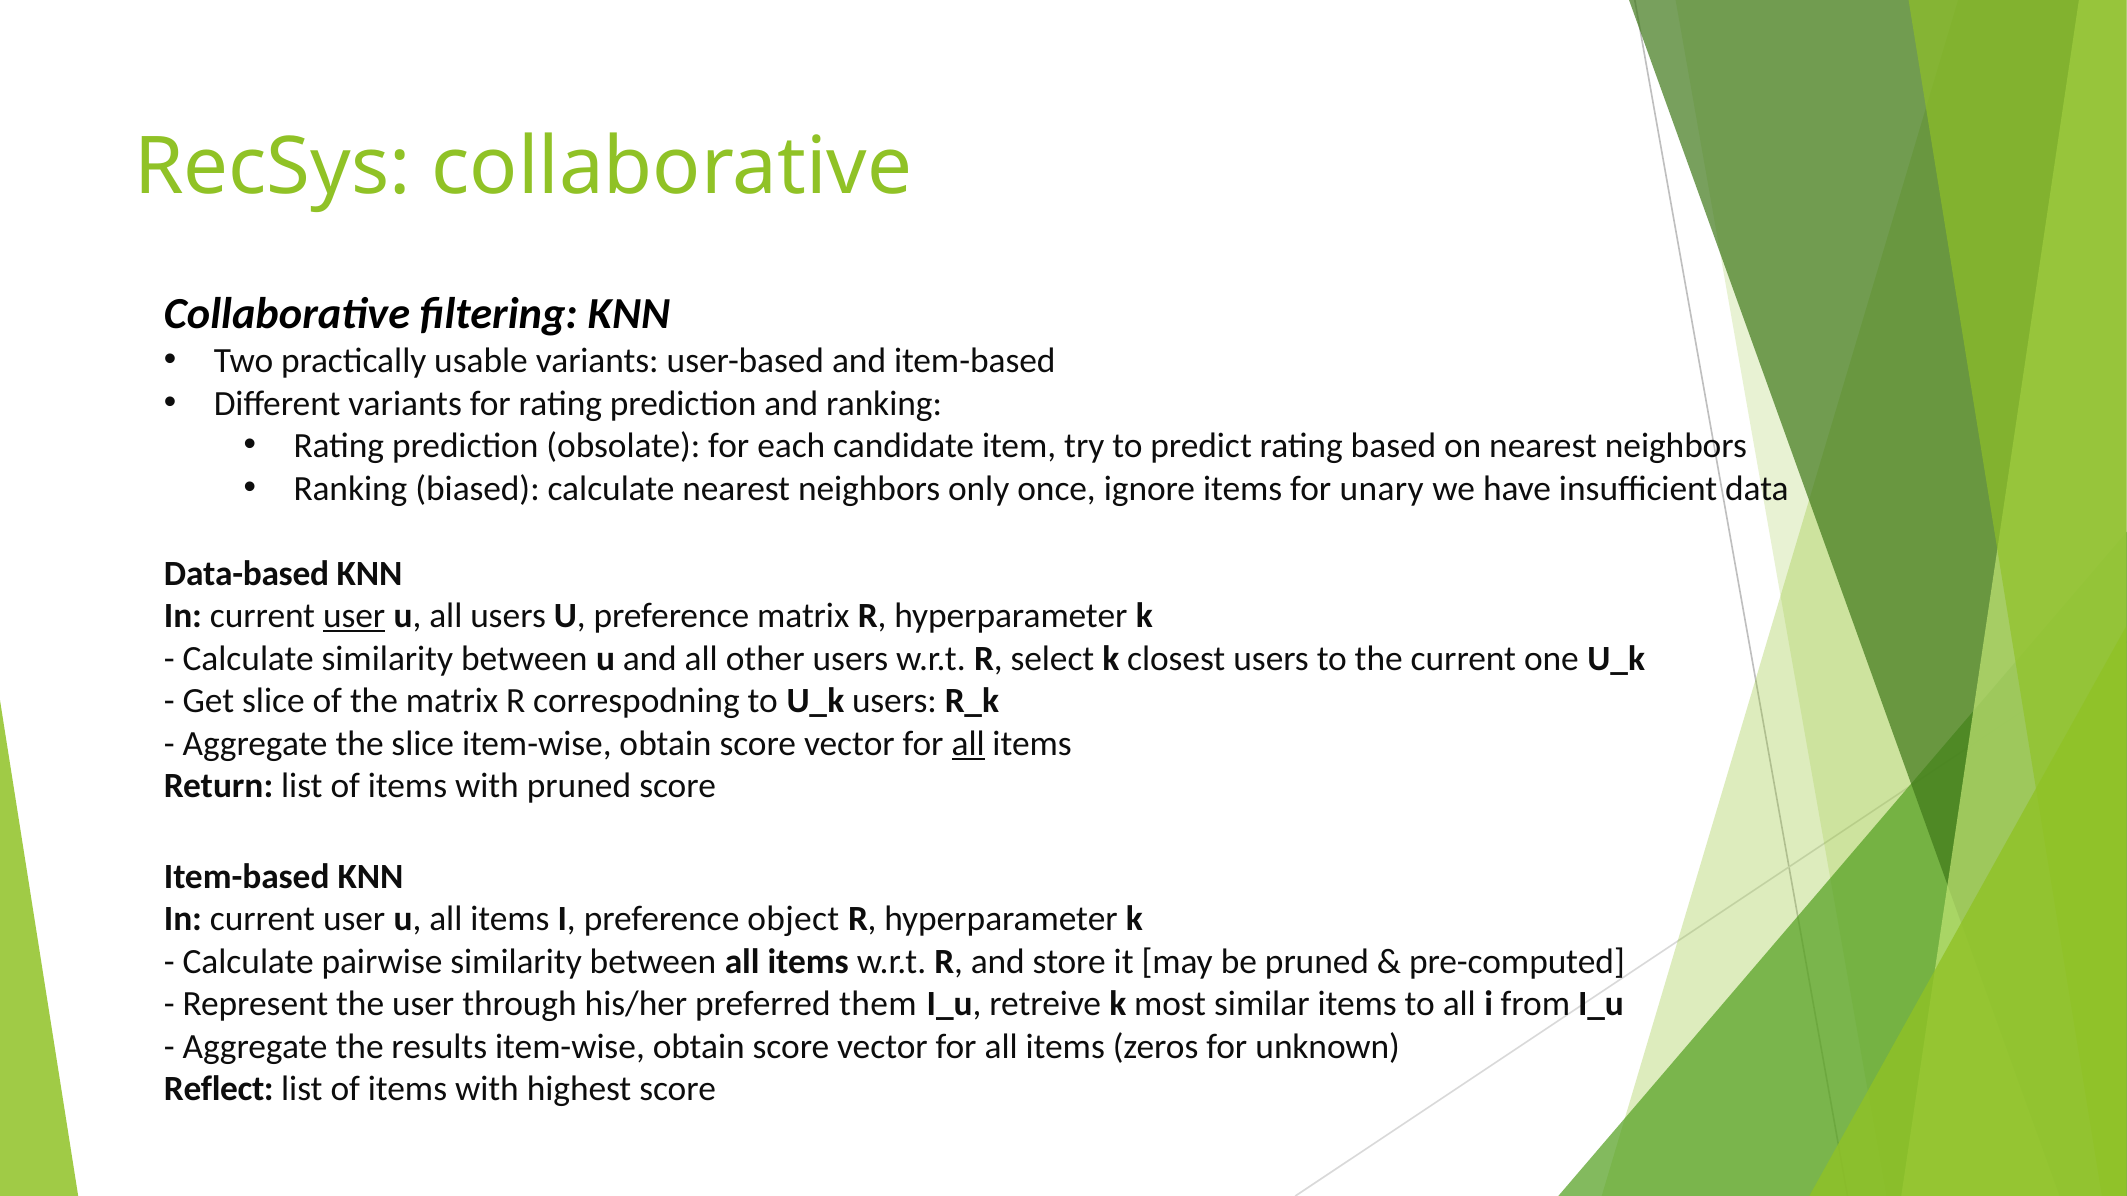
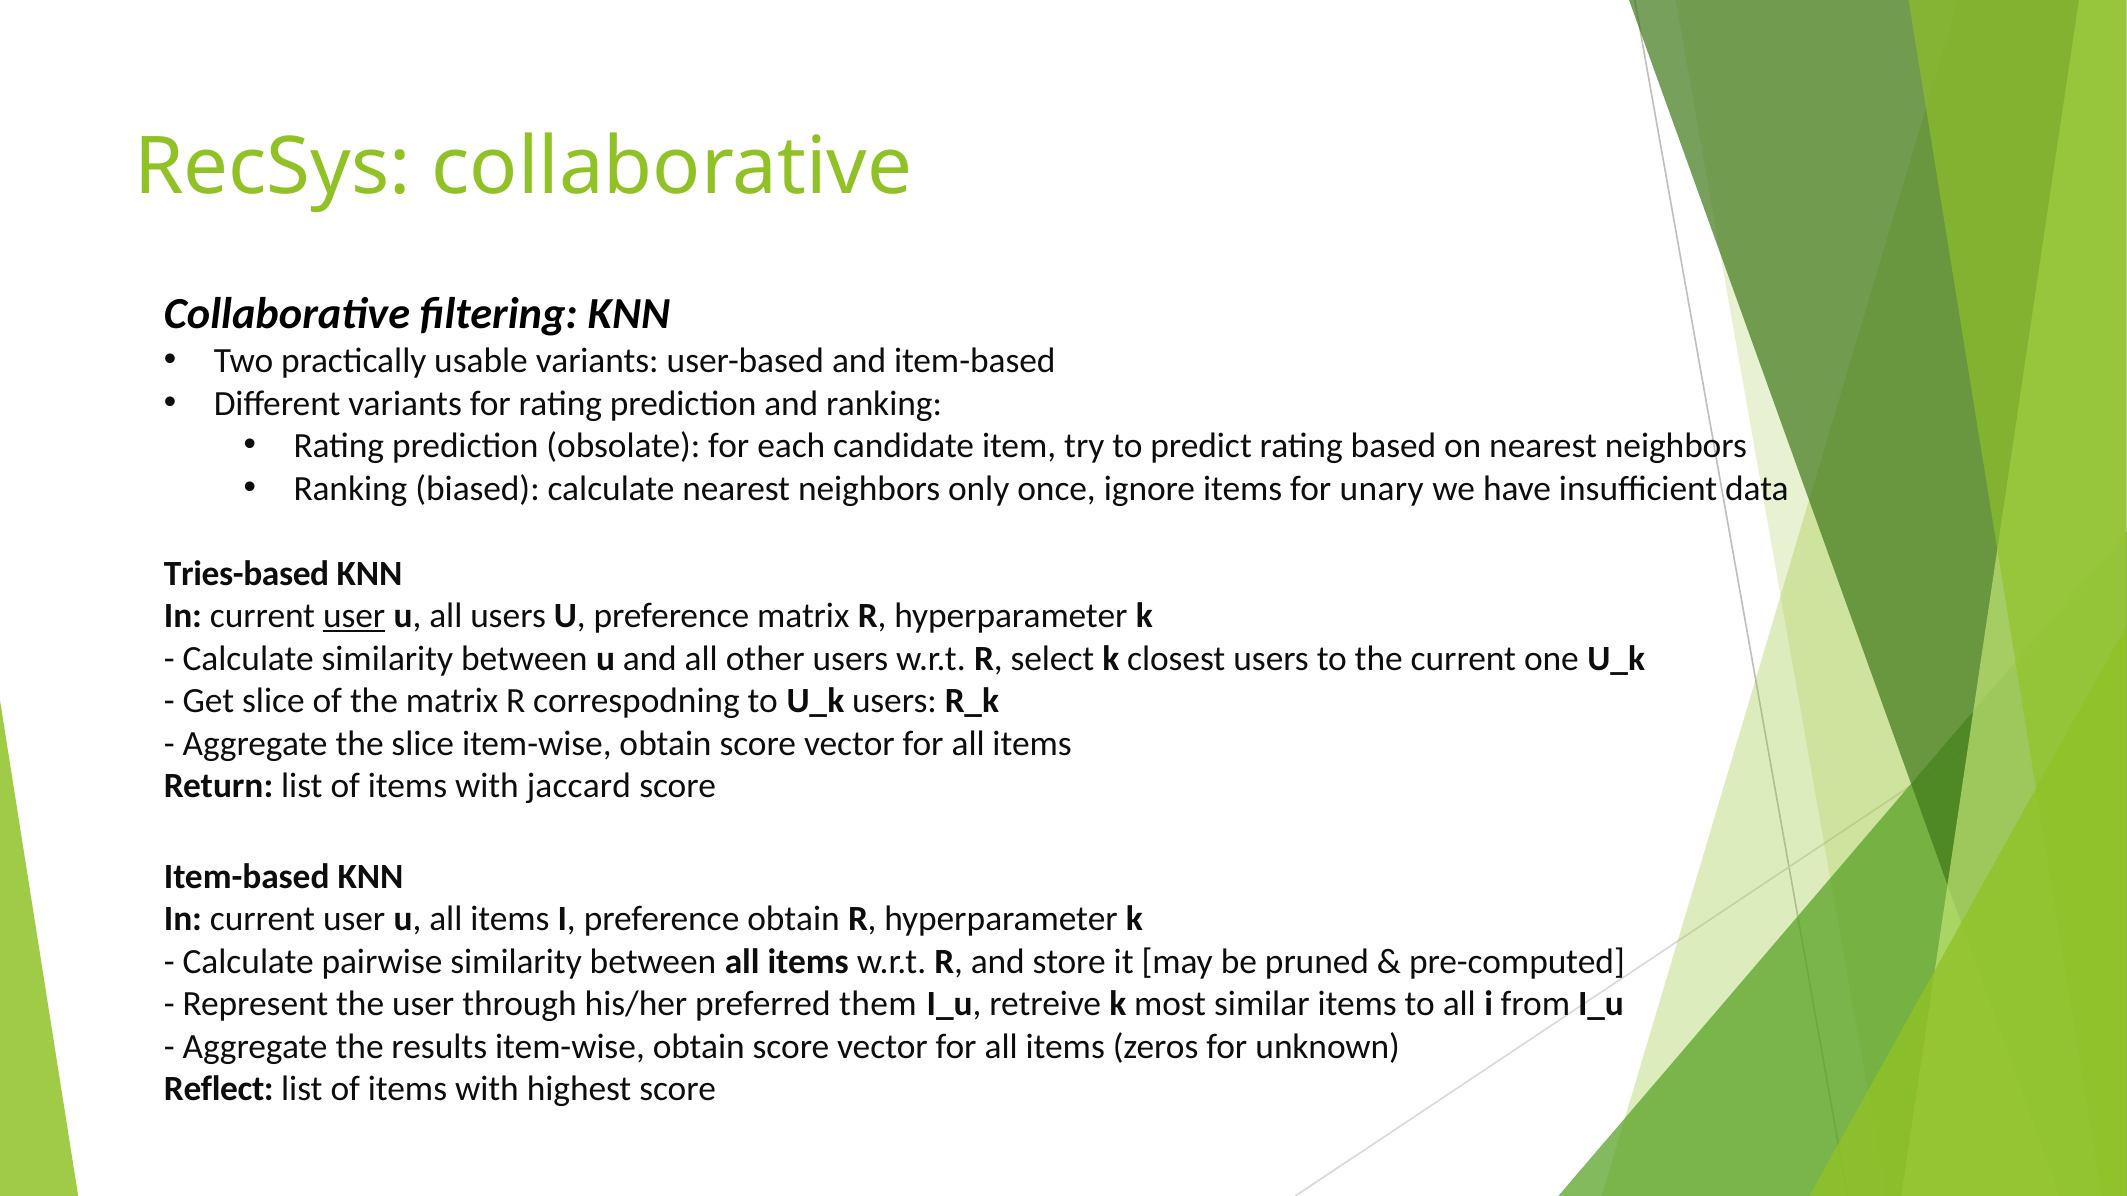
Data-based: Data-based -> Tries-based
all at (968, 744) underline: present -> none
with pruned: pruned -> jaccard
preference object: object -> obtain
